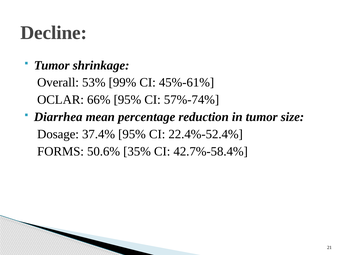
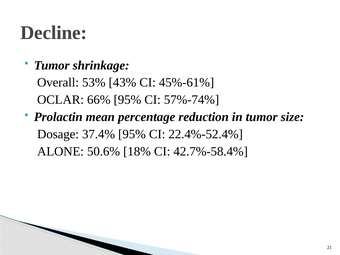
99%: 99% -> 43%
Diarrhea: Diarrhea -> Prolactin
FORMS: FORMS -> ALONE
35%: 35% -> 18%
